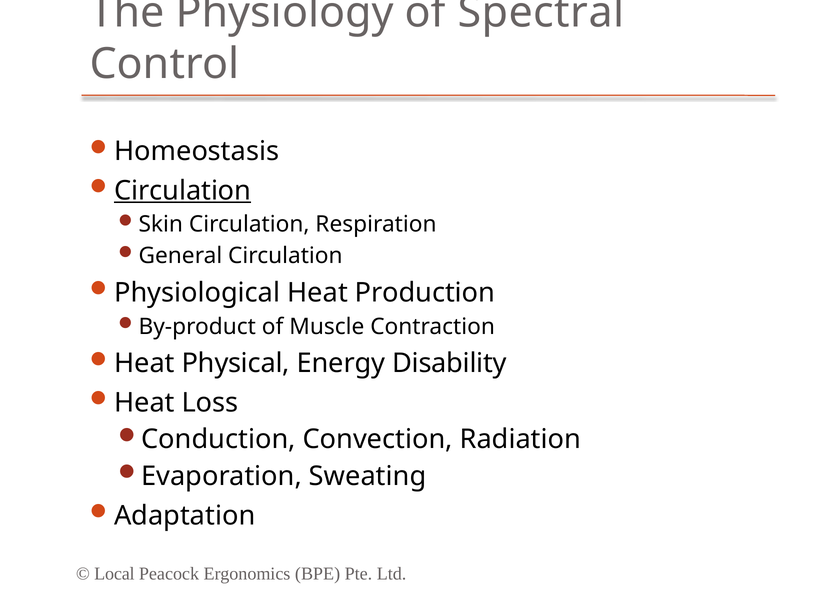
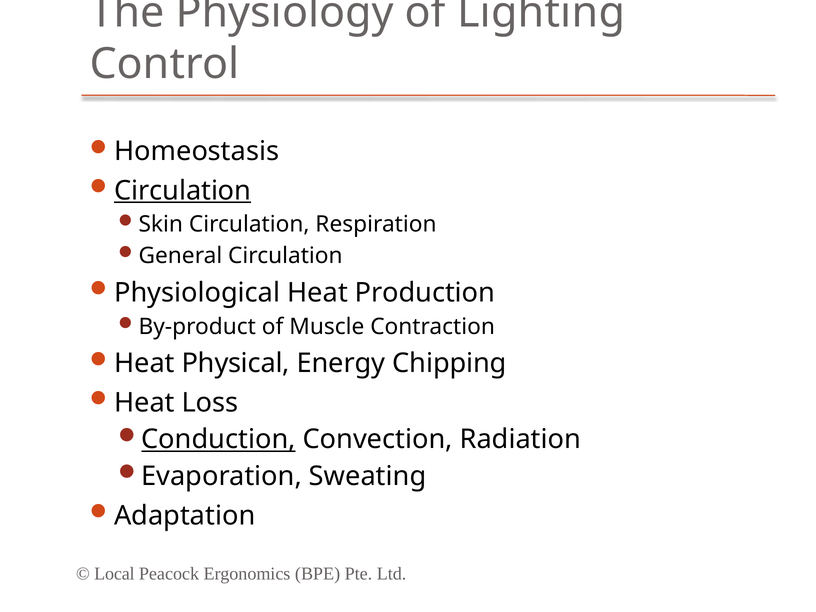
Spectral: Spectral -> Lighting
Disability: Disability -> Chipping
Conduction underline: none -> present
